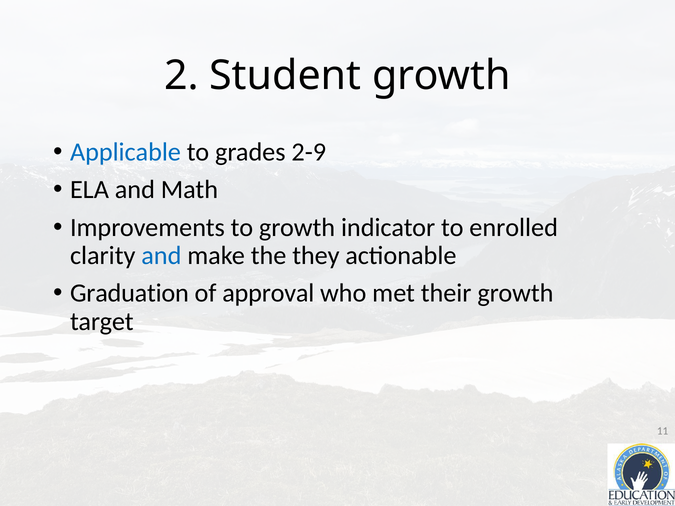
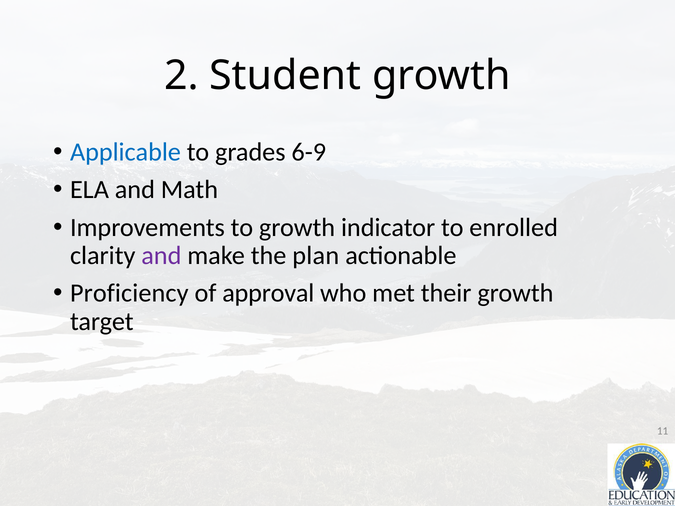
2-9: 2-9 -> 6-9
and at (161, 256) colour: blue -> purple
they: they -> plan
Graduation: Graduation -> Proficiency
